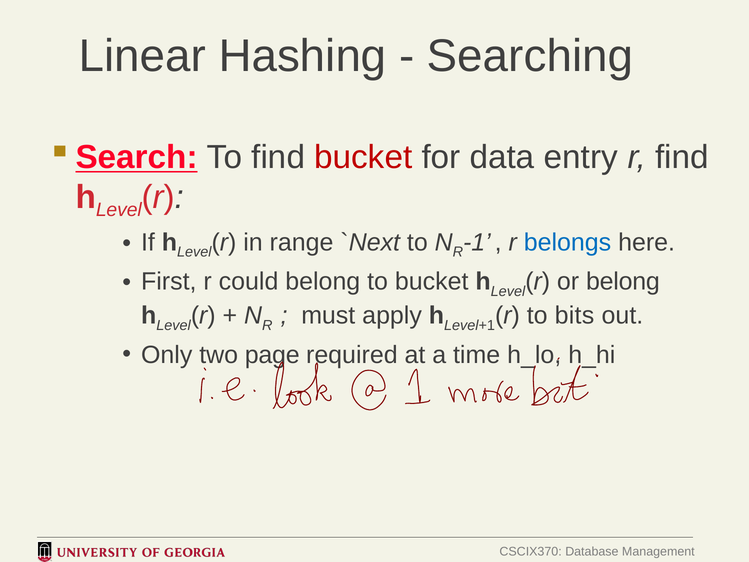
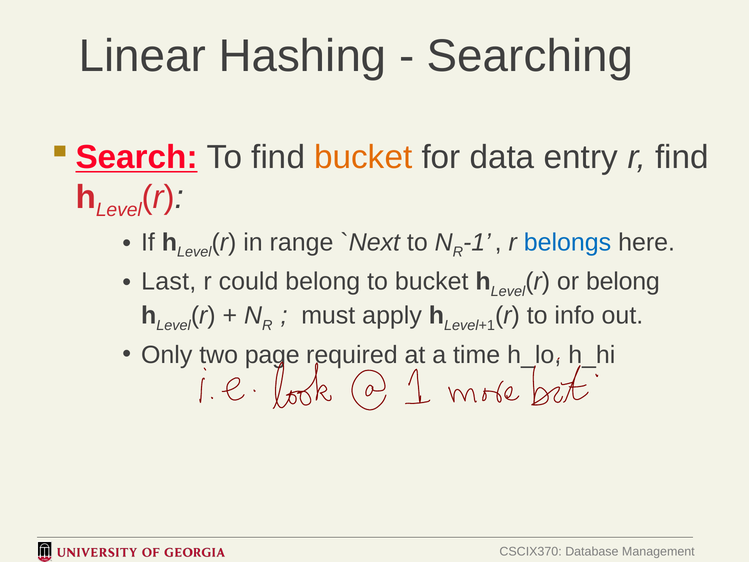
bucket at (363, 157) colour: red -> orange
First: First -> Last
bits: bits -> info
